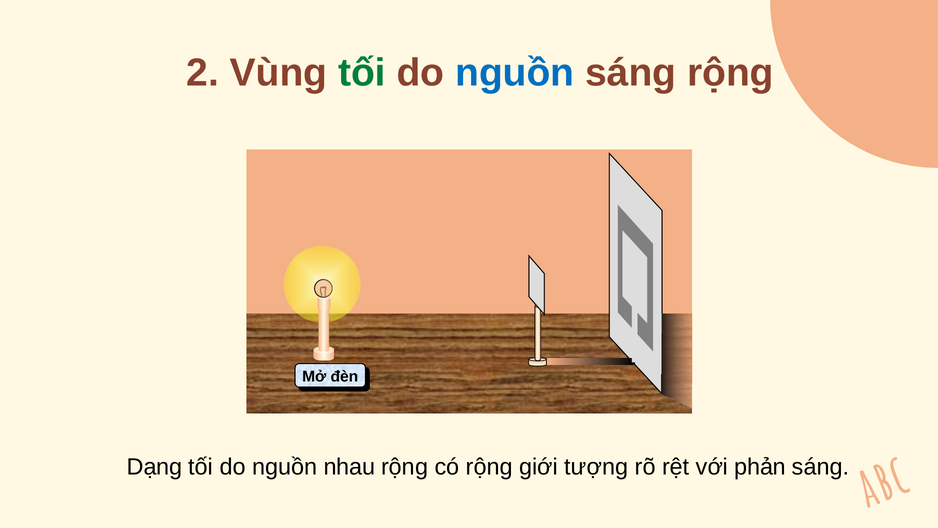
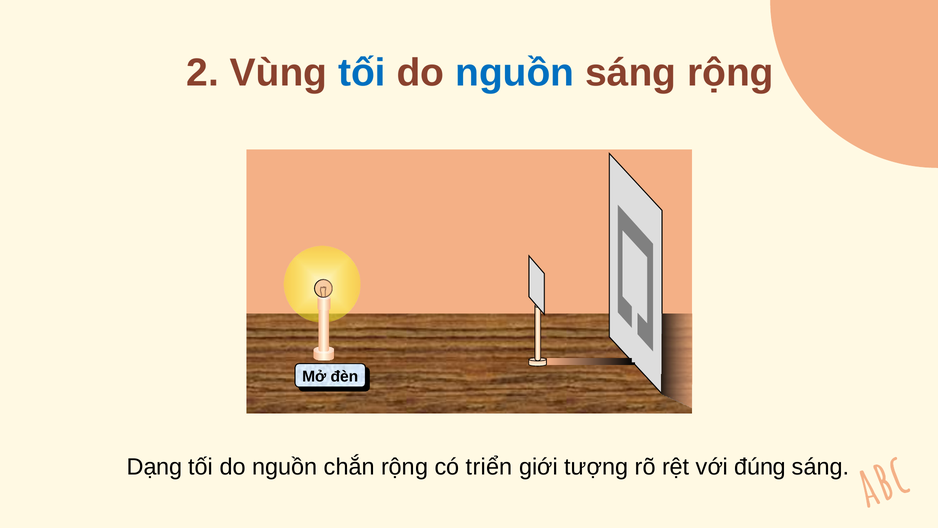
tối at (362, 73) colour: green -> blue
nhau: nhau -> chắn
có rộng: rộng -> triển
phản: phản -> đúng
